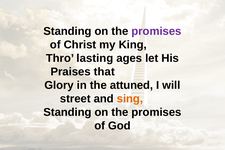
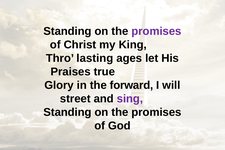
that: that -> true
attuned: attuned -> forward
sing colour: orange -> purple
